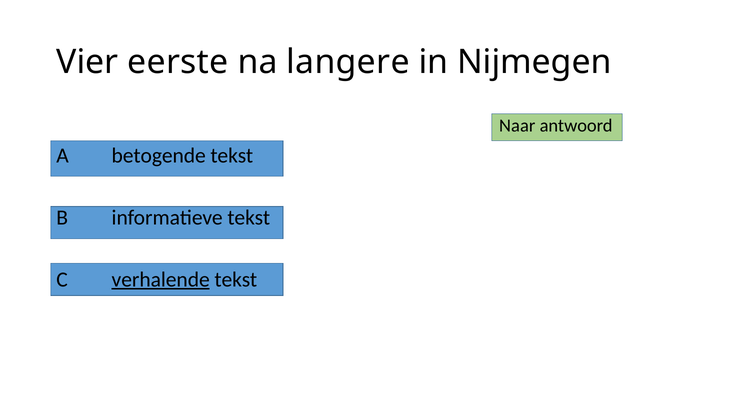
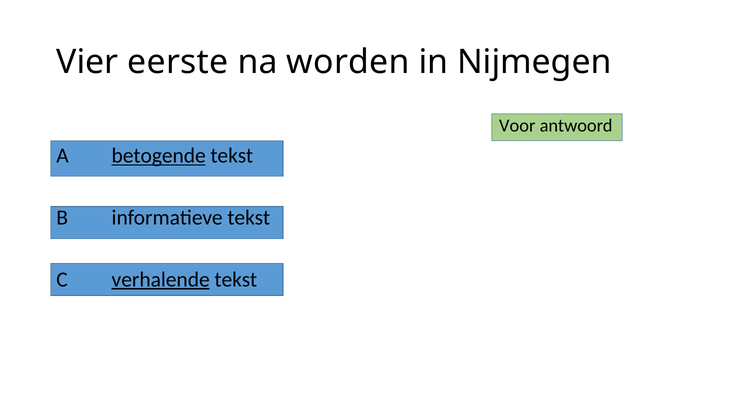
langere: langere -> worden
Naar: Naar -> Voor
betogende underline: none -> present
